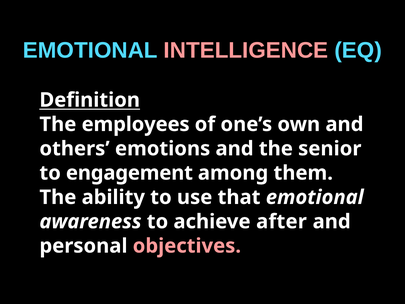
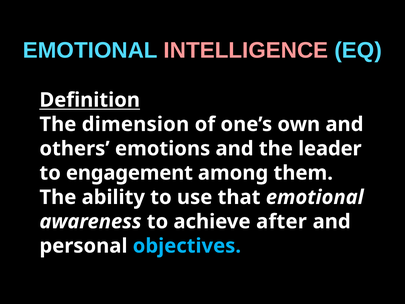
employees: employees -> dimension
senior: senior -> leader
objectives colour: pink -> light blue
